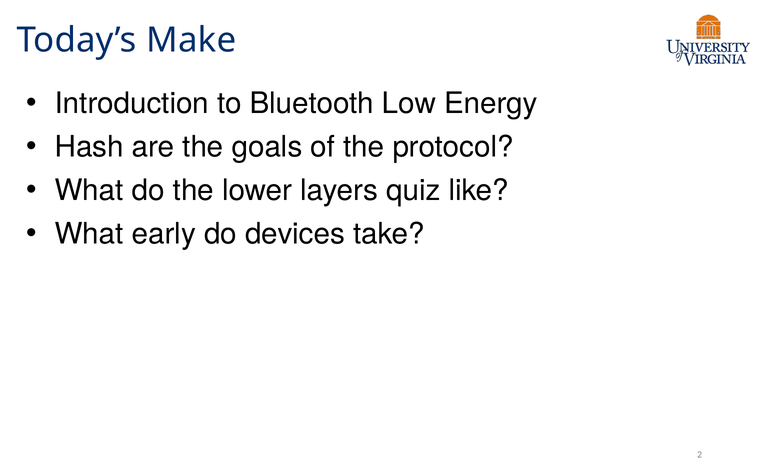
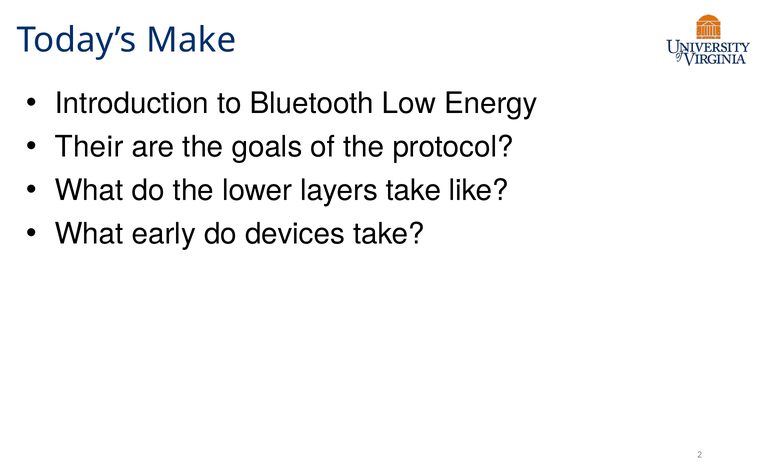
Hash: Hash -> Their
layers quiz: quiz -> take
